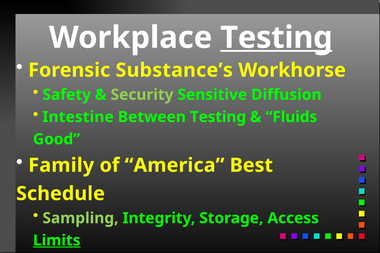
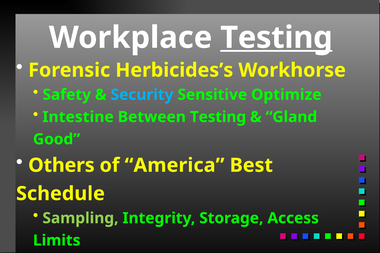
Substance’s: Substance’s -> Herbicides’s
Security colour: light green -> light blue
Diffusion: Diffusion -> Optimize
Fluids: Fluids -> Gland
Family: Family -> Others
Limits underline: present -> none
